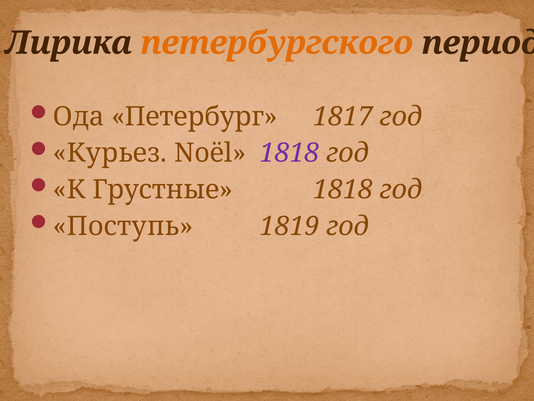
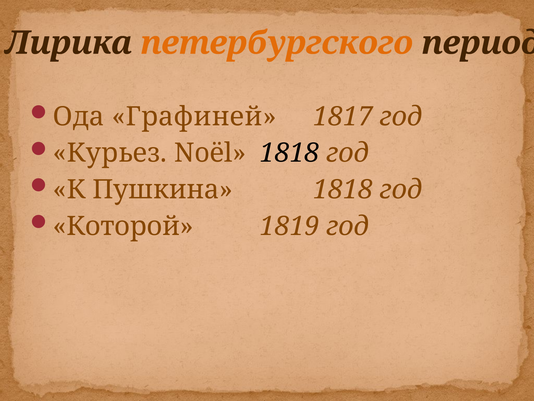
Петербург: Петербург -> Графиней
1818 at (290, 153) colour: purple -> black
Грустные: Грустные -> Пушкина
Поступь: Поступь -> Которой
